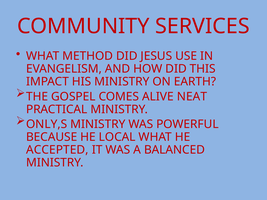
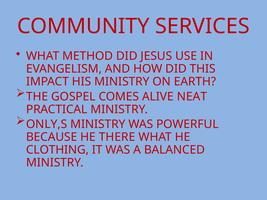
LOCAL: LOCAL -> THERE
ACCEPTED: ACCEPTED -> CLOTHING
